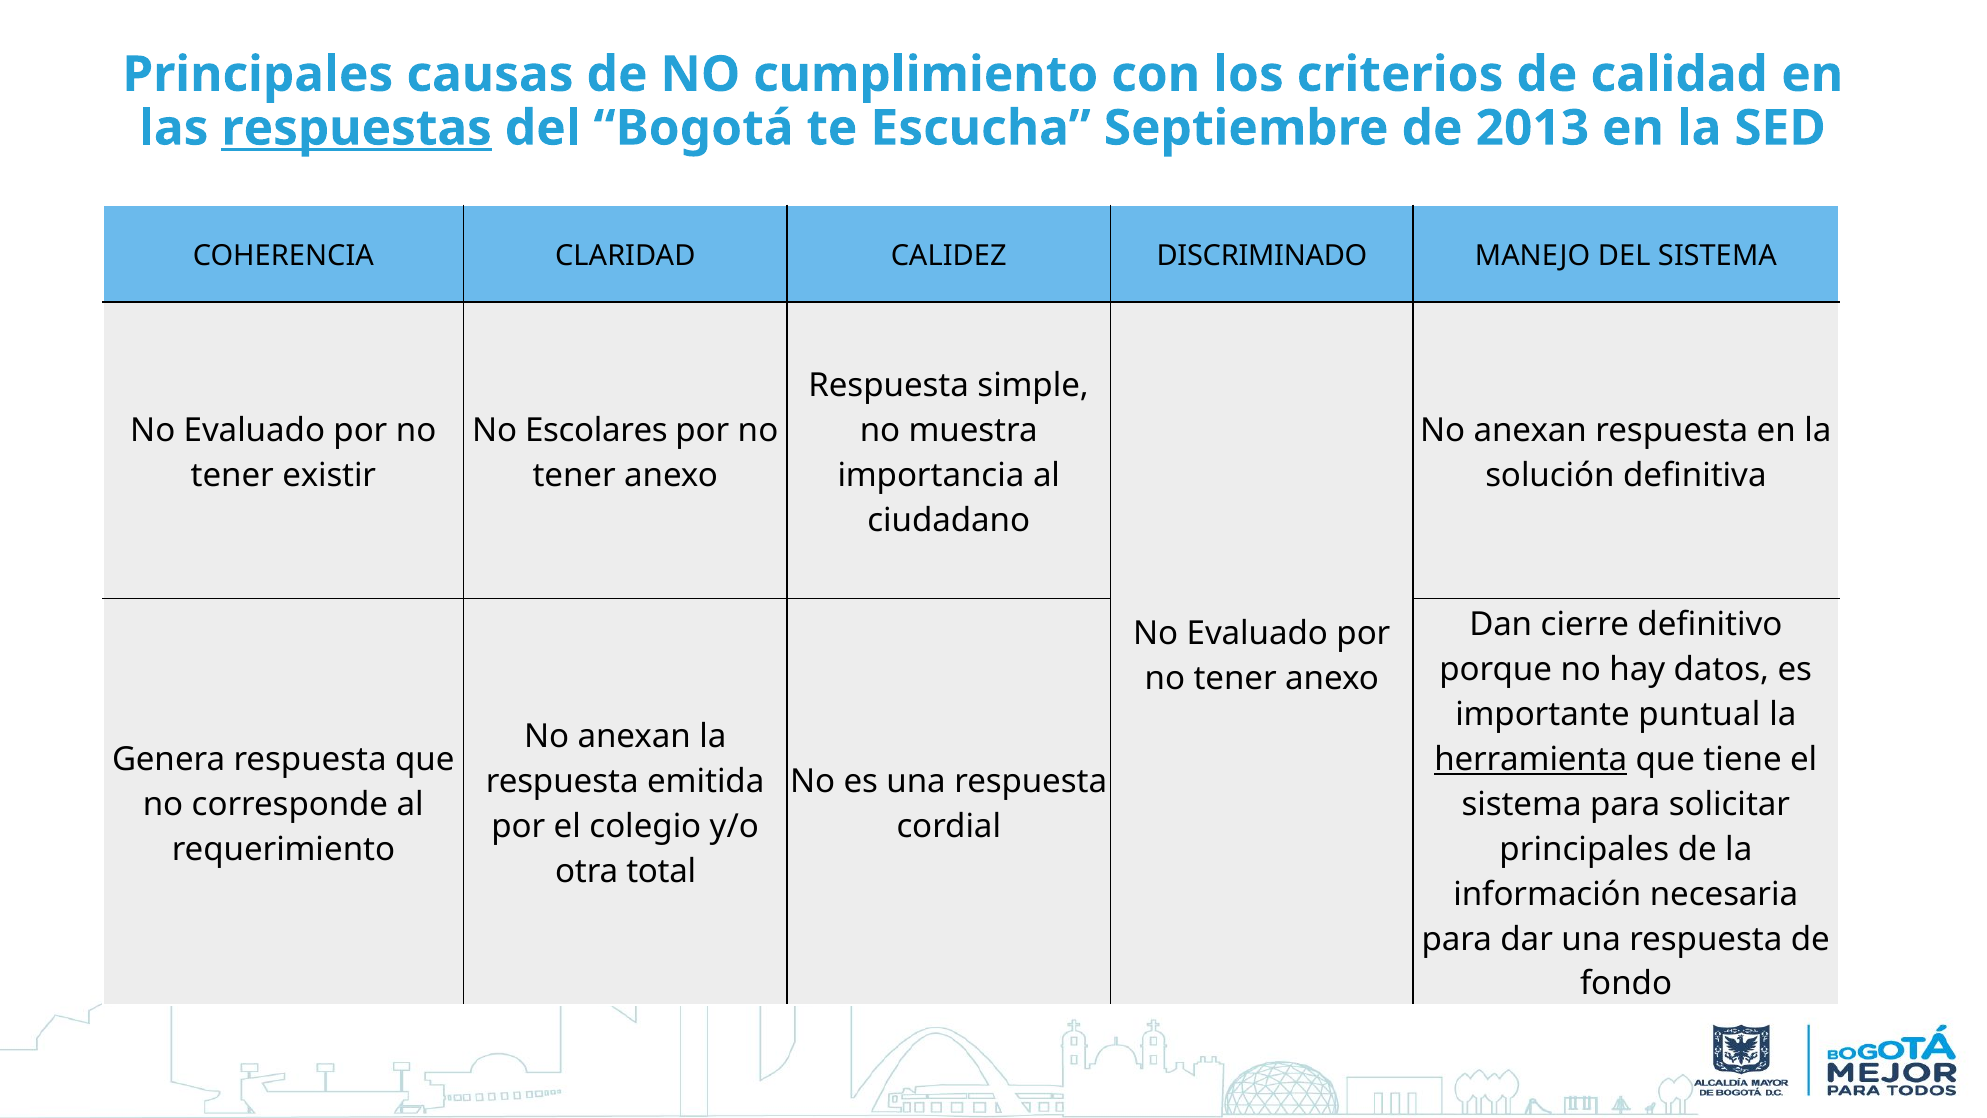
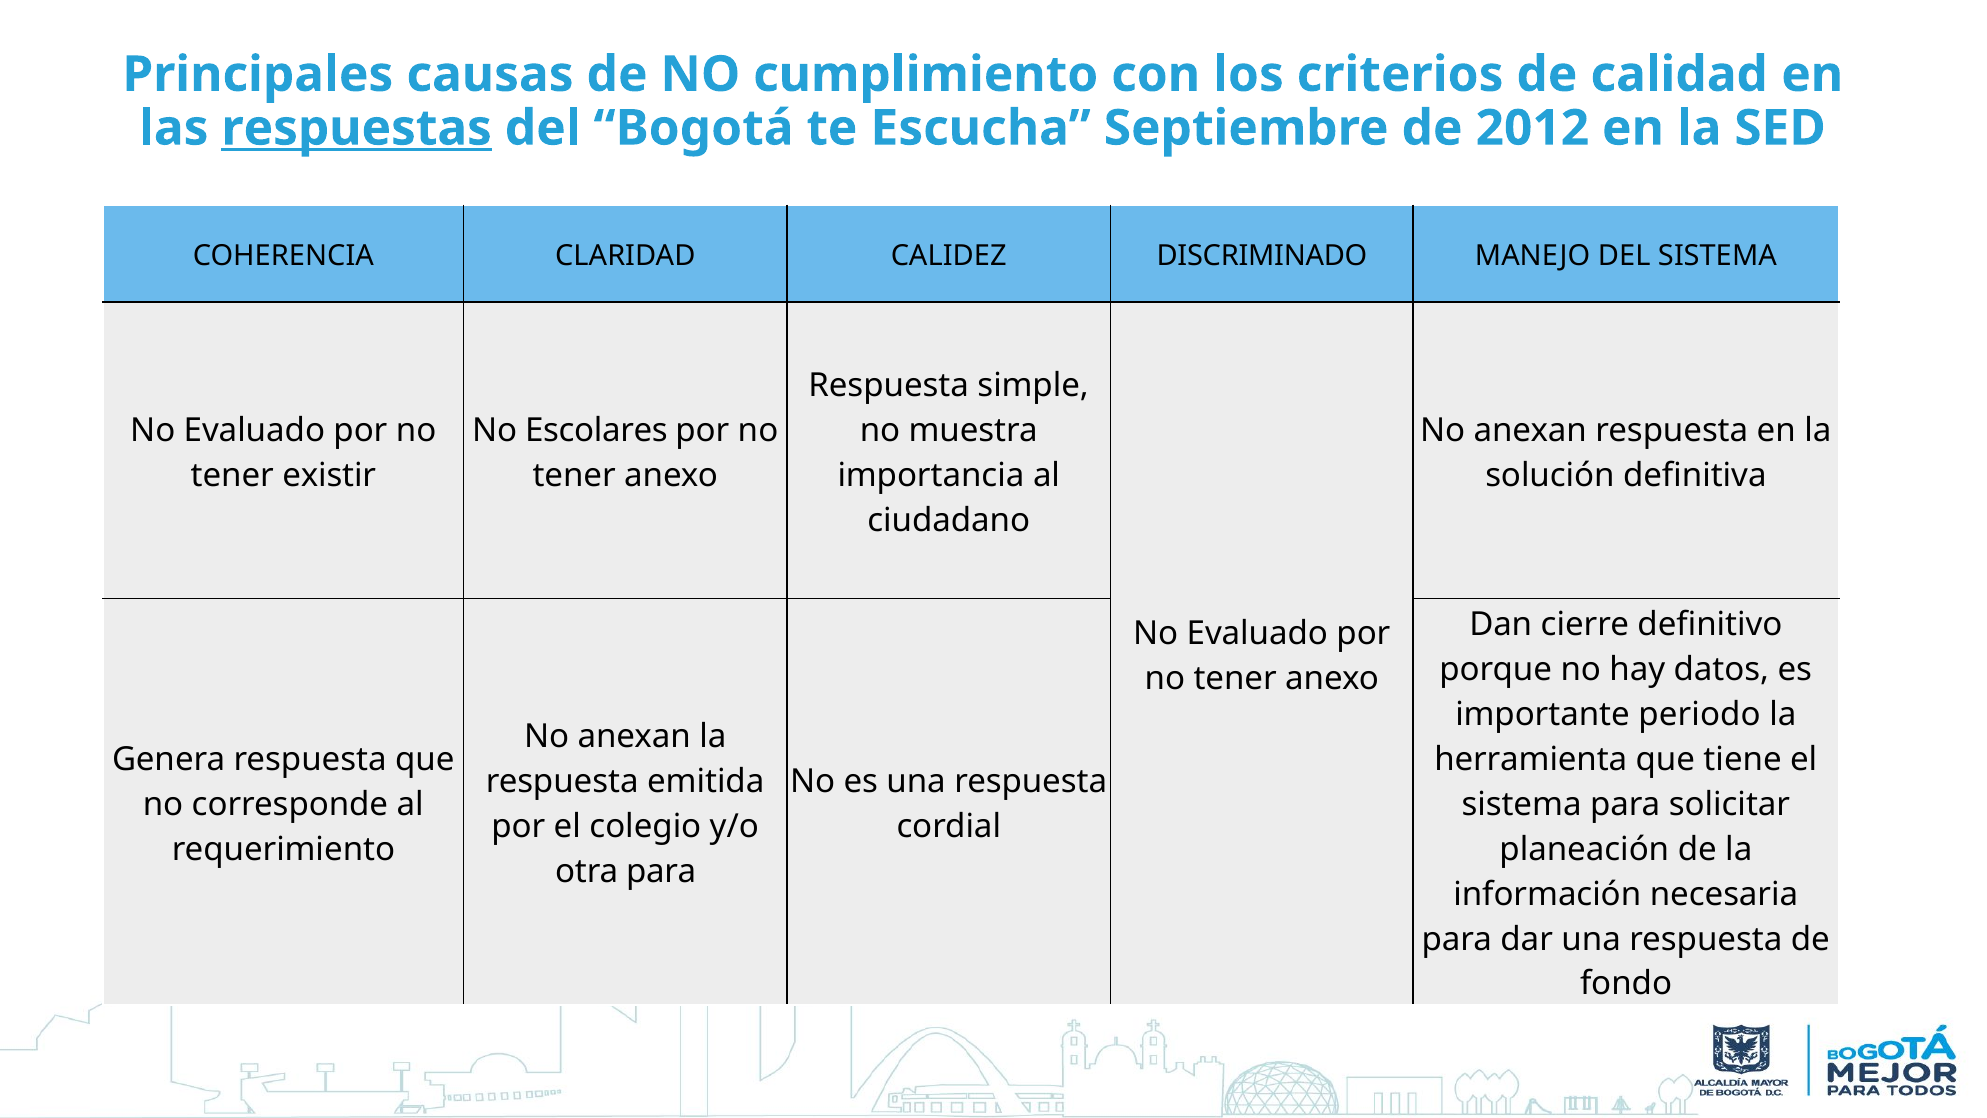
2013: 2013 -> 2012
puntual: puntual -> periodo
herramienta underline: present -> none
principales at (1584, 849): principales -> planeación
otra total: total -> para
